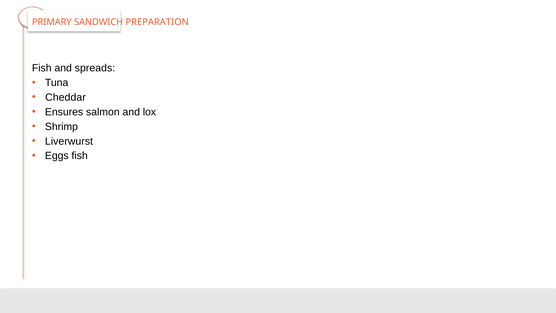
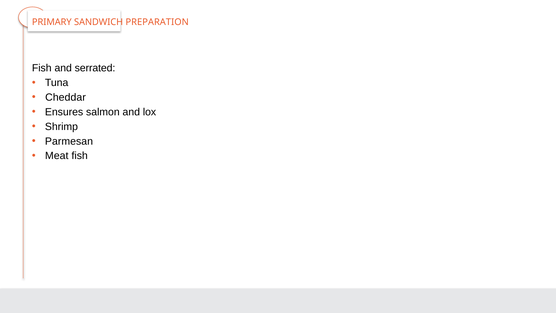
spreads: spreads -> serrated
Liverwurst: Liverwurst -> Parmesan
Eggs: Eggs -> Meat
